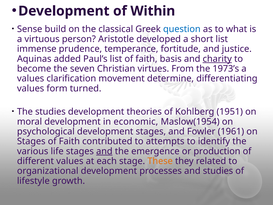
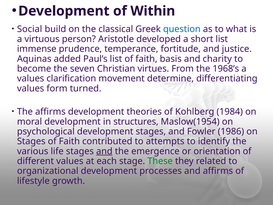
Sense: Sense -> Social
charity underline: present -> none
1973’s: 1973’s -> 1968’s
The studies: studies -> affirms
1951: 1951 -> 1984
economic: economic -> structures
1961: 1961 -> 1986
production: production -> orientation
These colour: orange -> green
and studies: studies -> affirms
